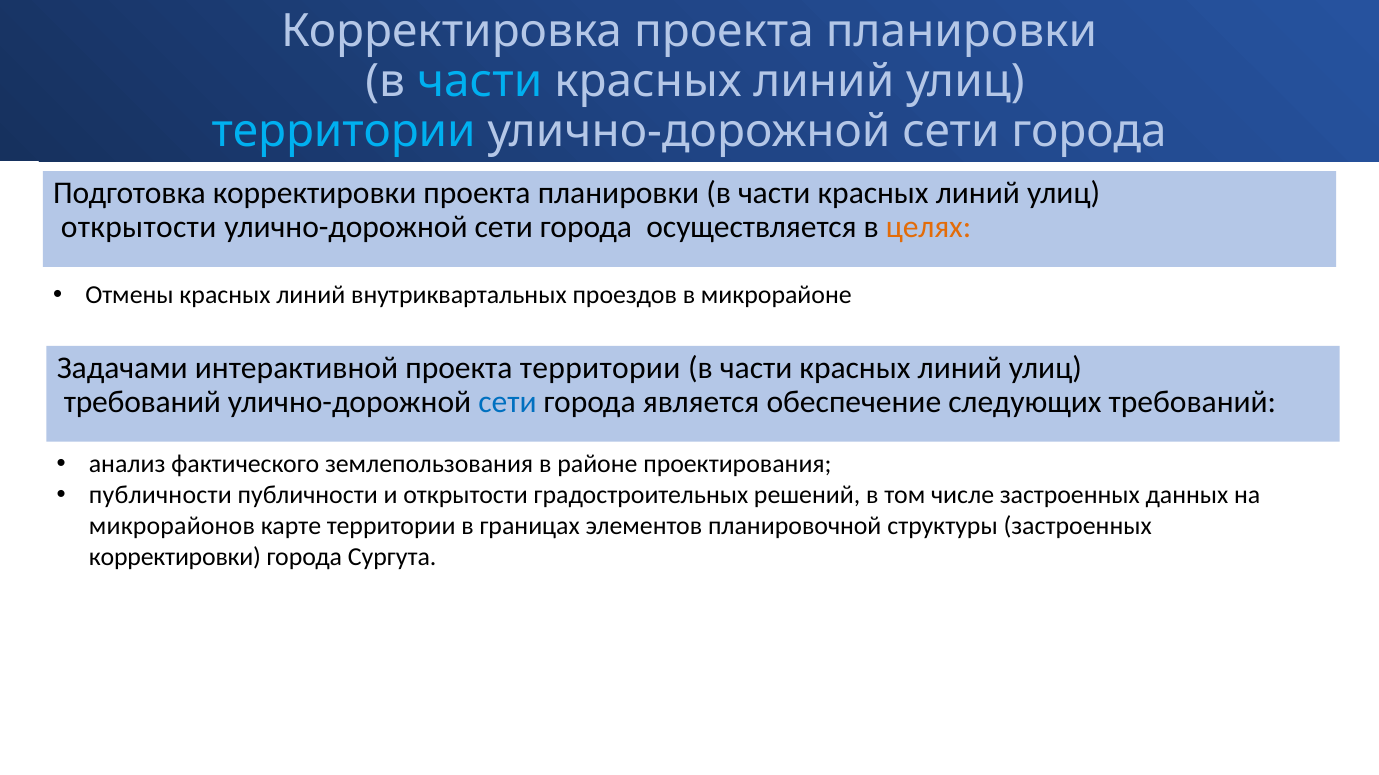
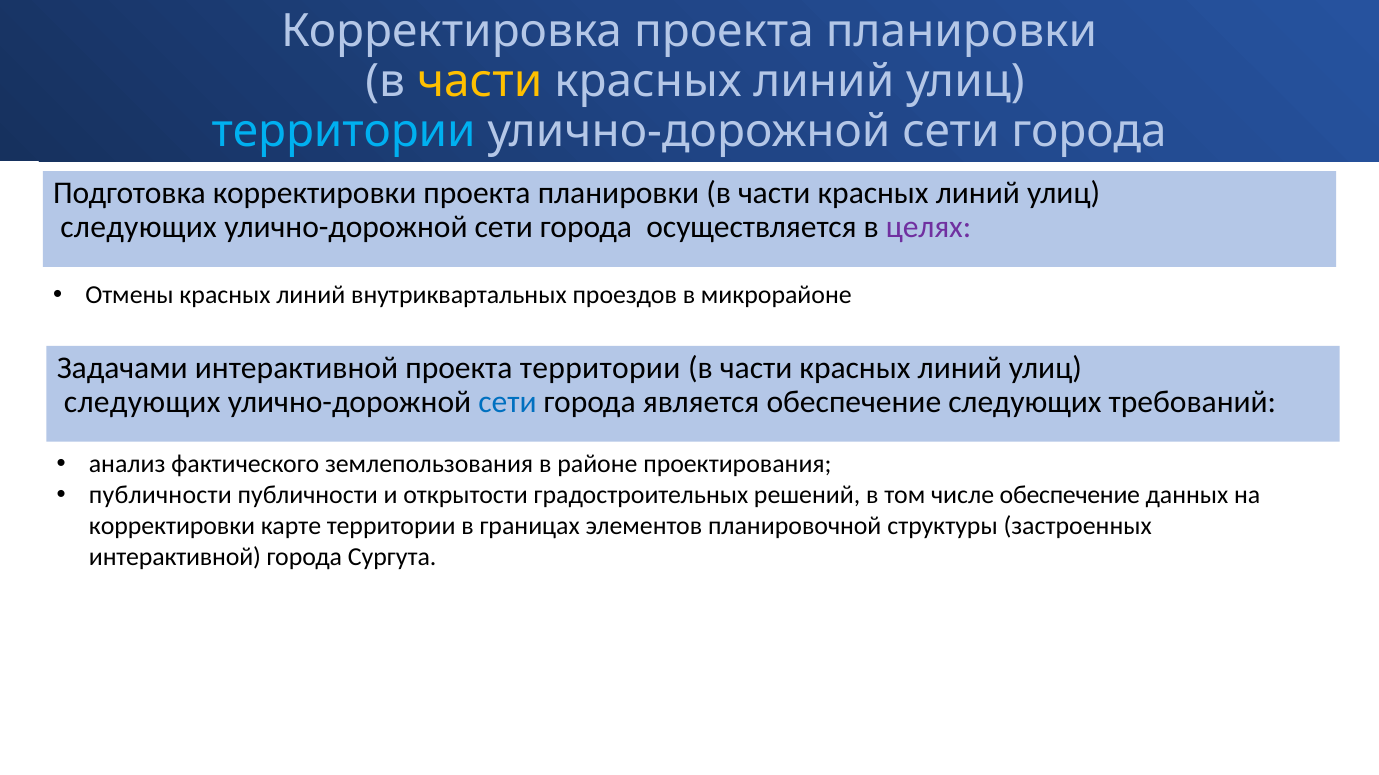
части at (480, 81) colour: light blue -> yellow
открытости at (139, 227): открытости -> следующих
целях colour: orange -> purple
требований at (142, 402): требований -> следующих
числе застроенных: застроенных -> обеспечение
микрорайонов at (172, 526): микрорайонов -> корректировки
корректировки at (175, 557): корректировки -> интерактивной
